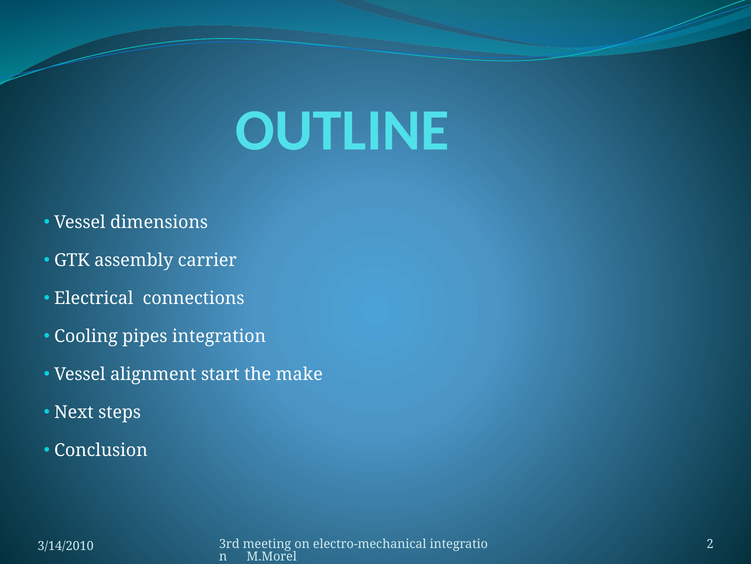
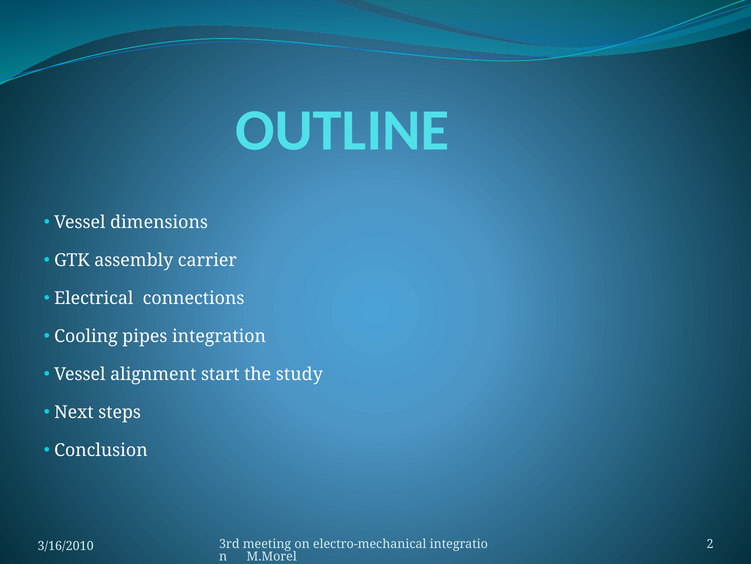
make: make -> study
3/14/2010: 3/14/2010 -> 3/16/2010
